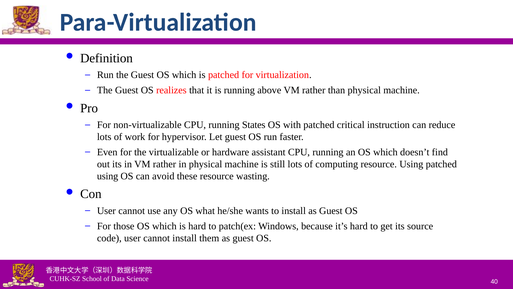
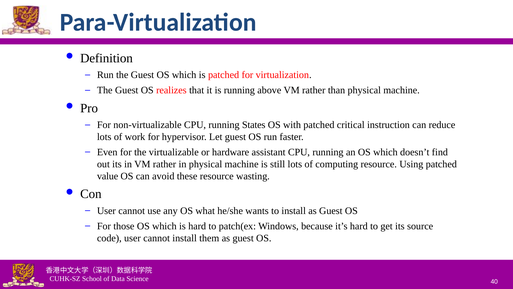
using at (108, 176): using -> value
